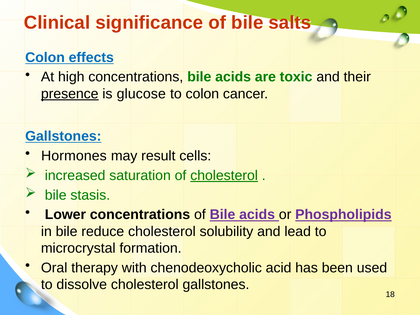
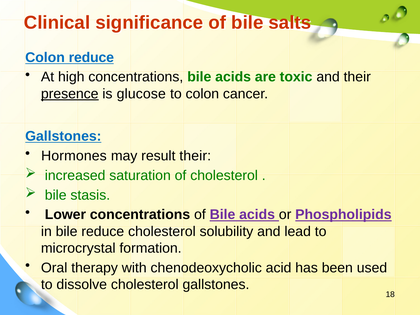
Colon effects: effects -> reduce
result cells: cells -> their
cholesterol at (224, 175) underline: present -> none
